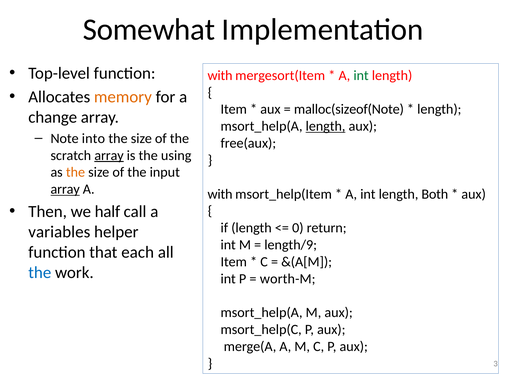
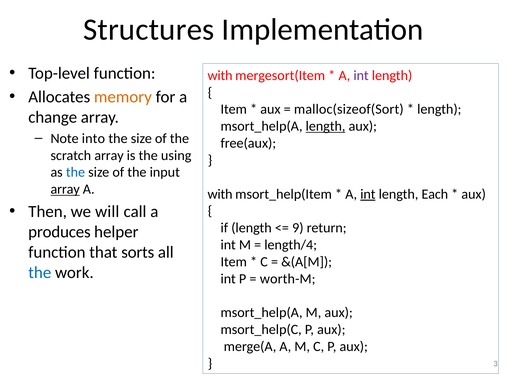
Somewhat: Somewhat -> Structures
int at (361, 75) colour: green -> purple
malloc(sizeof(Note: malloc(sizeof(Note -> malloc(sizeof(Sort
array at (109, 155) underline: present -> none
the at (75, 172) colour: orange -> blue
int at (368, 194) underline: none -> present
Both: Both -> Each
half: half -> will
0: 0 -> 9
variables: variables -> produces
length/9: length/9 -> length/4
each: each -> sorts
